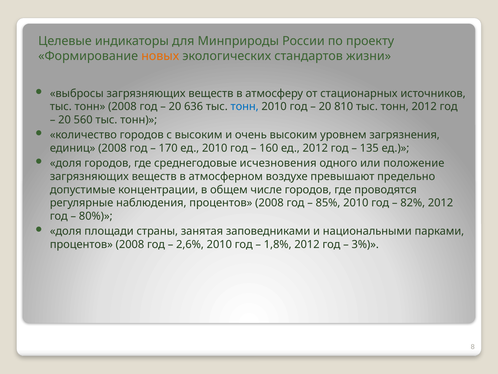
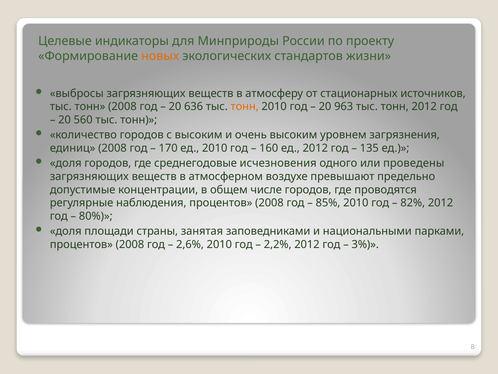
тонн at (245, 106) colour: blue -> orange
810: 810 -> 963
положение: положение -> проведены
1,8%: 1,8% -> 2,2%
